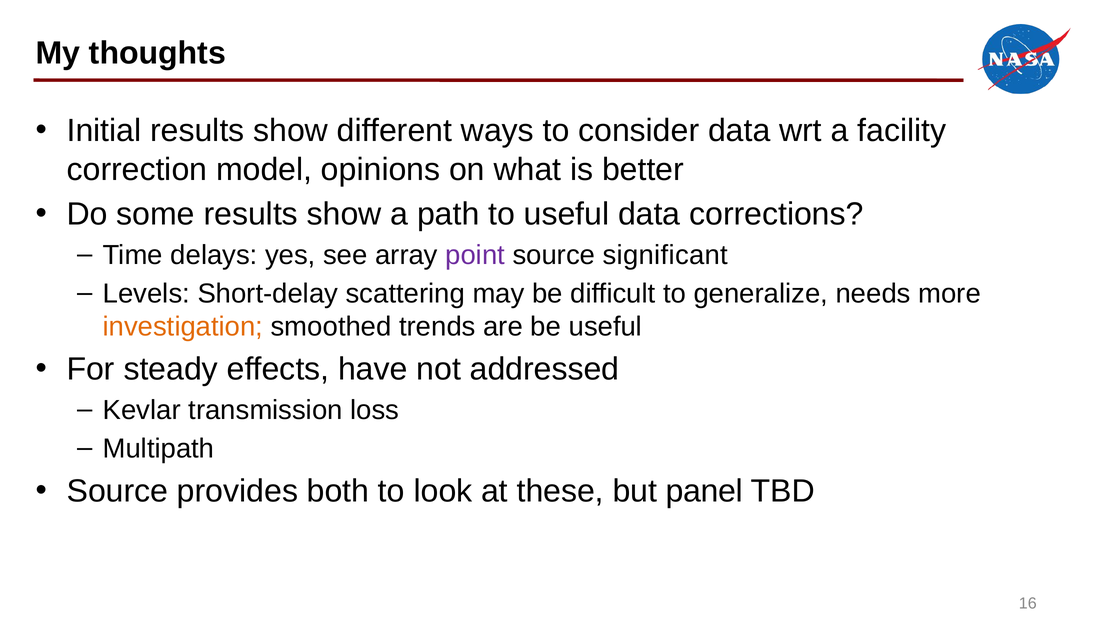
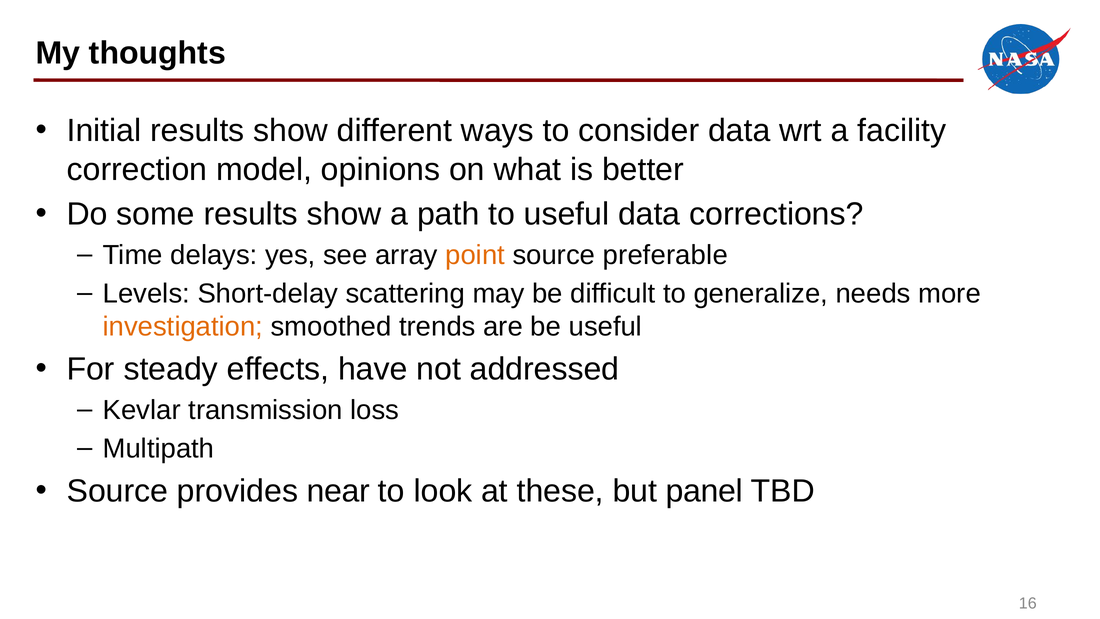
point colour: purple -> orange
significant: significant -> preferable
both: both -> near
